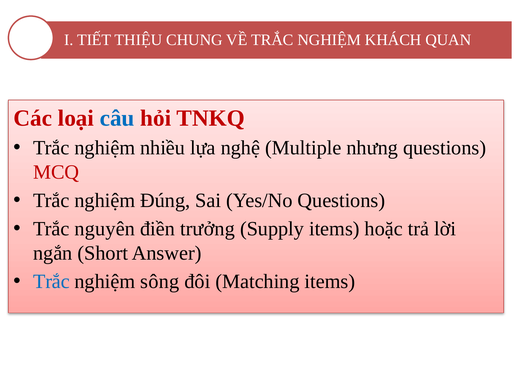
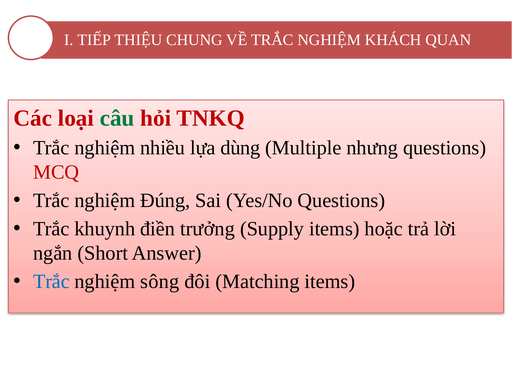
TIẾT: TIẾT -> TIẾP
câu colour: blue -> green
nghệ: nghệ -> dùng
nguyên: nguyên -> khuynh
